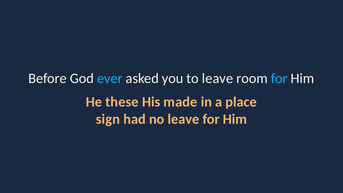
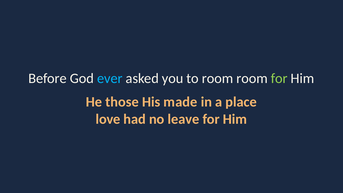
to leave: leave -> room
for at (279, 78) colour: light blue -> light green
these: these -> those
sign: sign -> love
